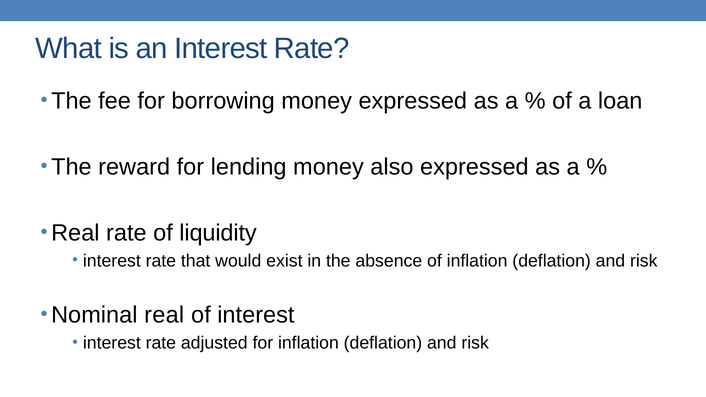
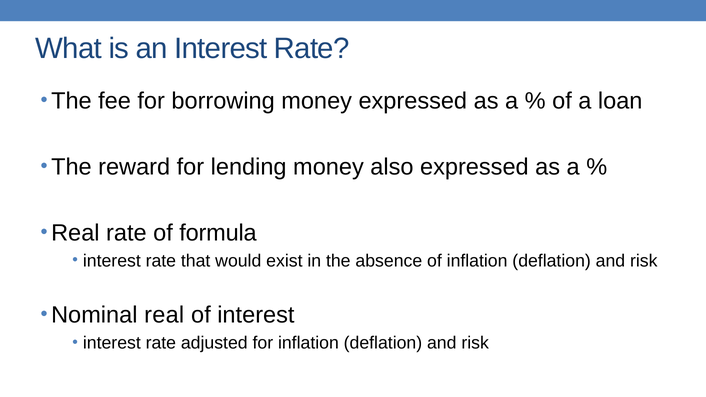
liquidity: liquidity -> formula
